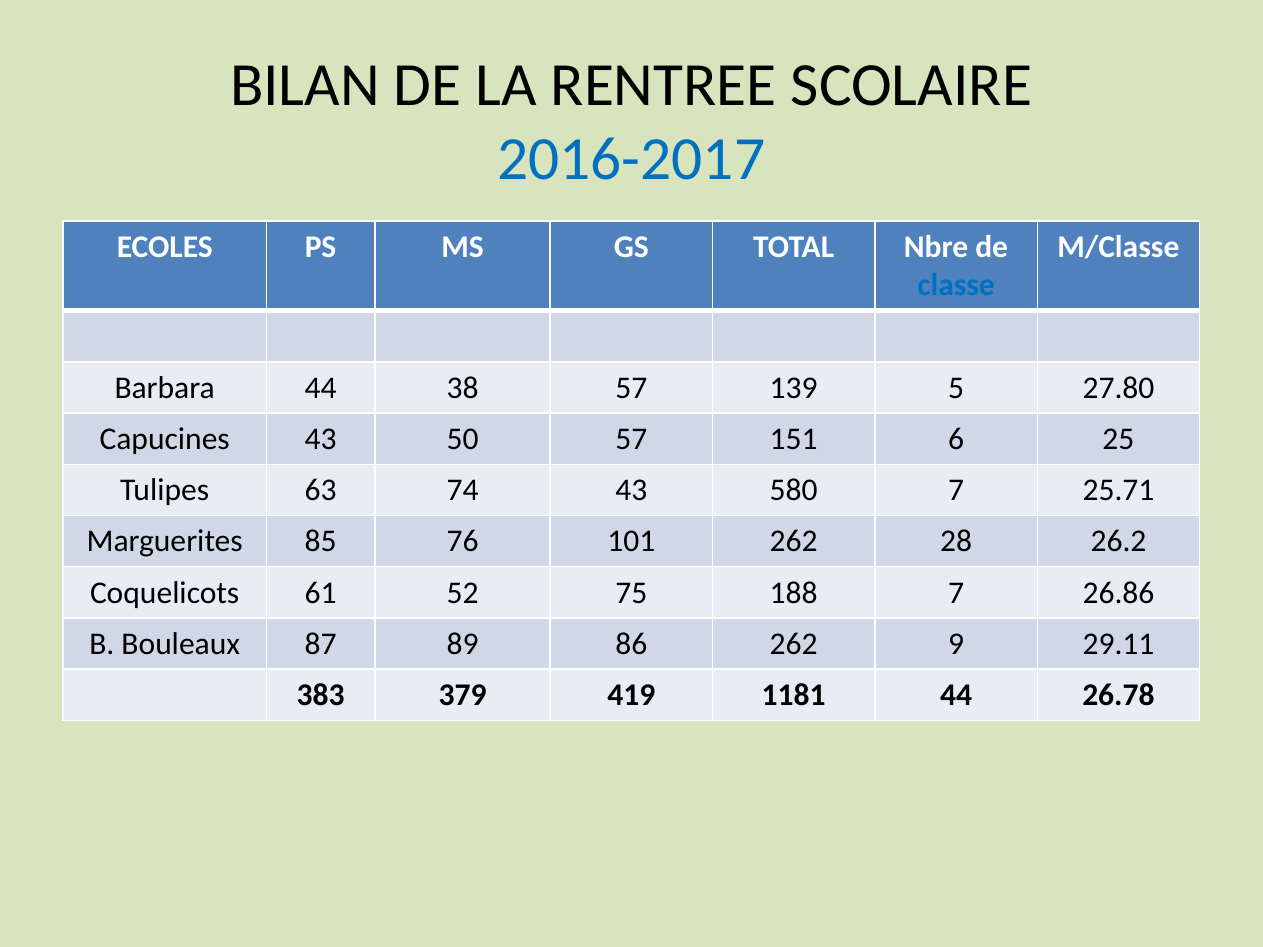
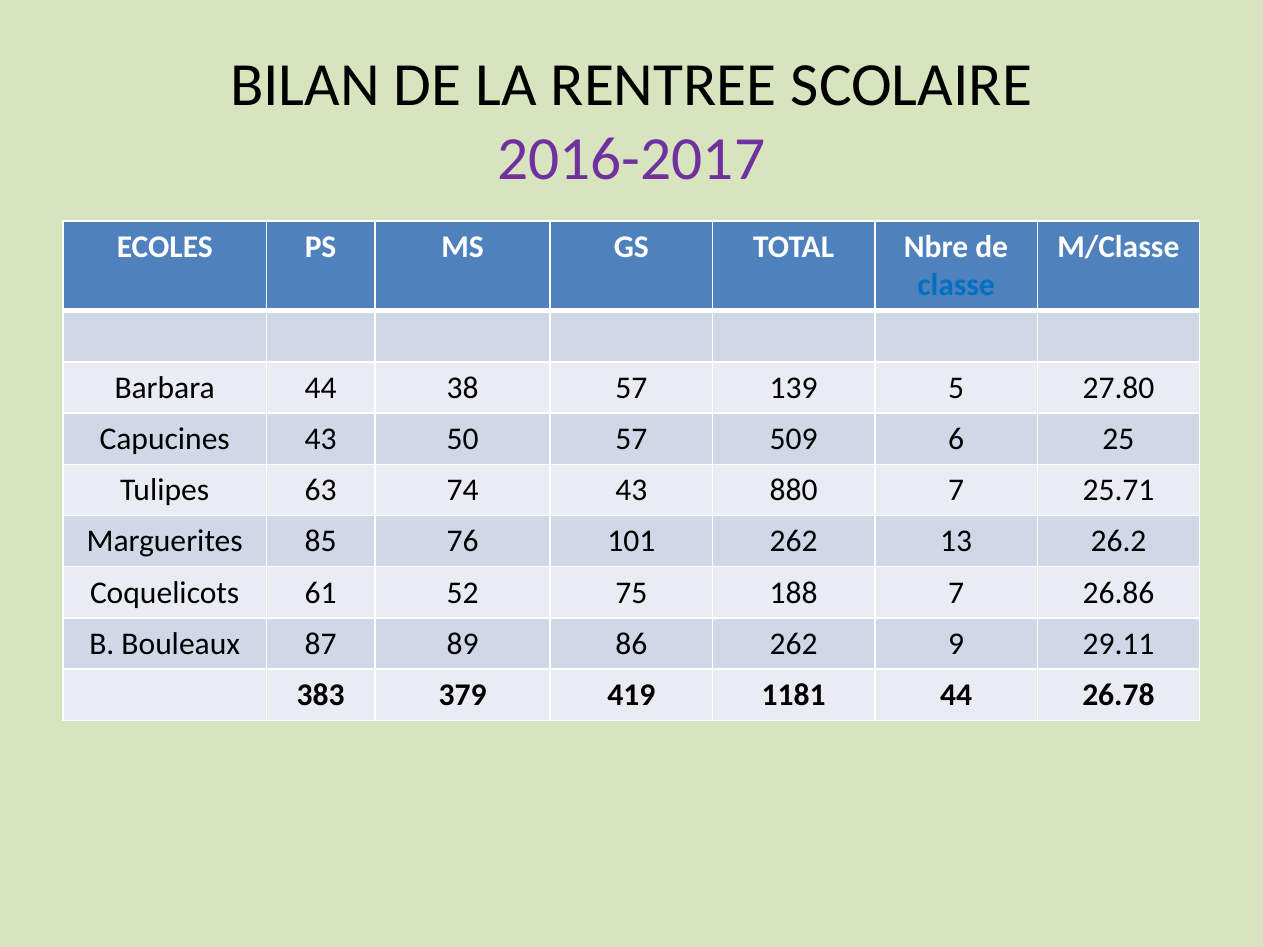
2016-2017 colour: blue -> purple
151: 151 -> 509
580: 580 -> 880
28: 28 -> 13
